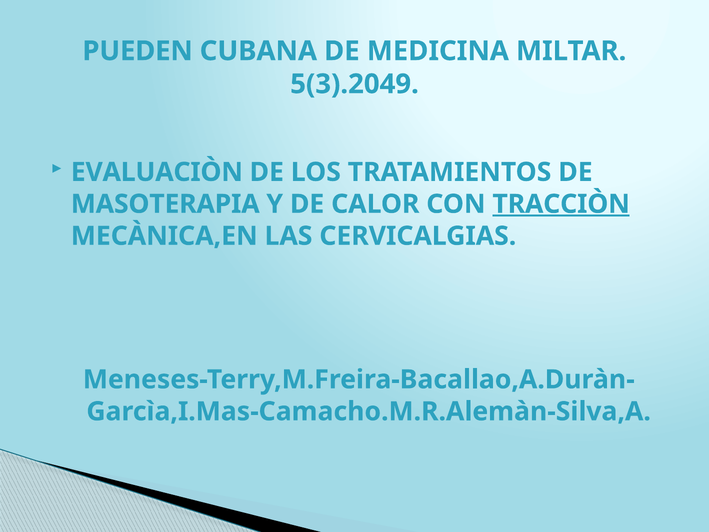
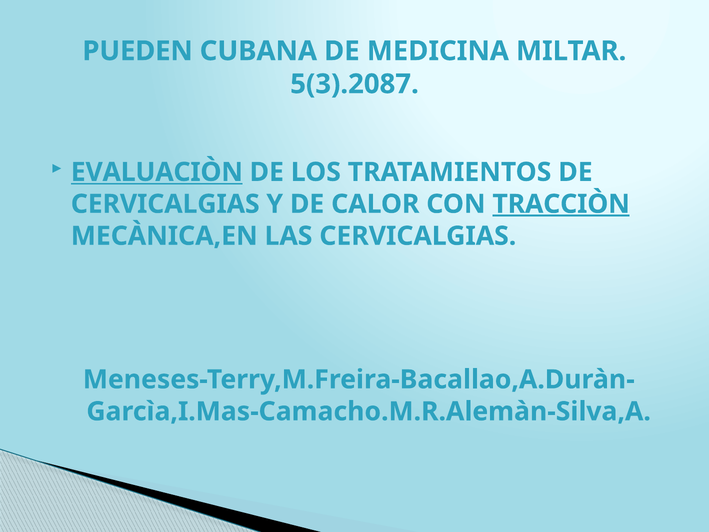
5(3).2049: 5(3).2049 -> 5(3).2087
EVALUACIÒN underline: none -> present
MASOTERAPIA at (165, 204): MASOTERAPIA -> CERVICALGIAS
